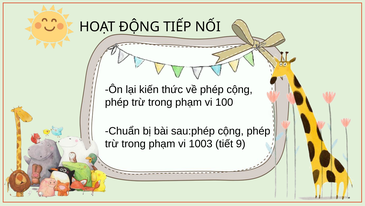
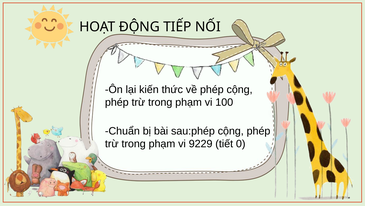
1003: 1003 -> 9229
9: 9 -> 0
